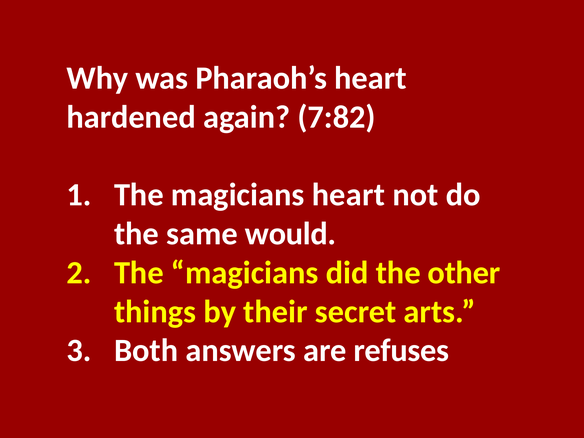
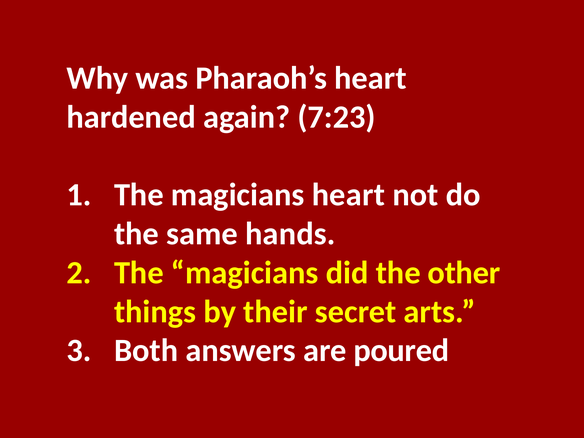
7:82: 7:82 -> 7:23
would: would -> hands
refuses: refuses -> poured
